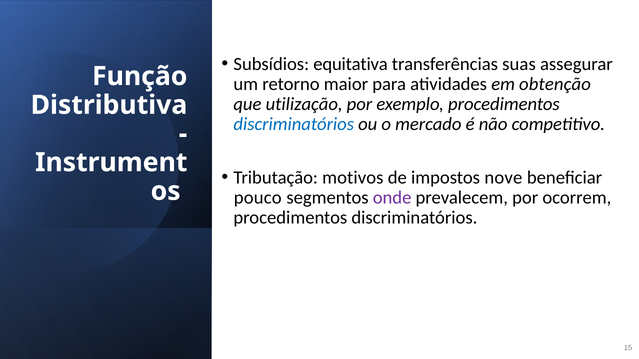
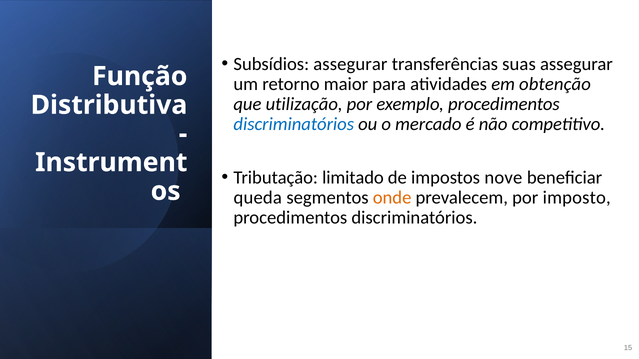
Subsídios equitativa: equitativa -> assegurar
motivos: motivos -> limitado
pouco: pouco -> queda
onde colour: purple -> orange
ocorrem: ocorrem -> imposto
